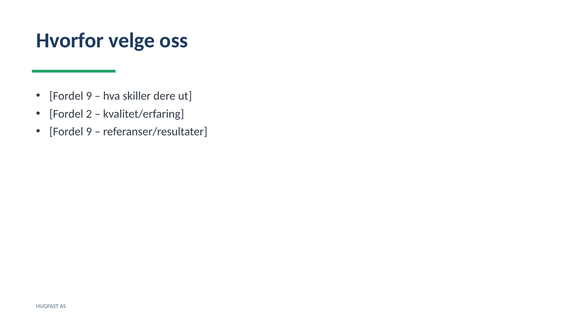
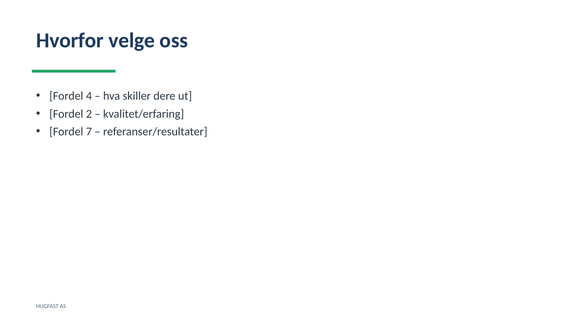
9 at (89, 96): 9 -> 4
9 at (89, 131): 9 -> 7
